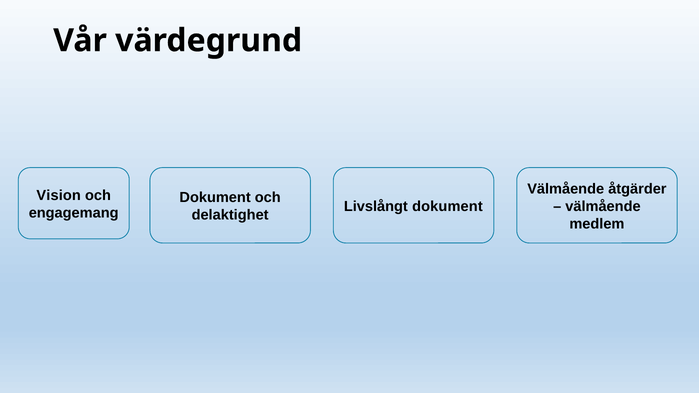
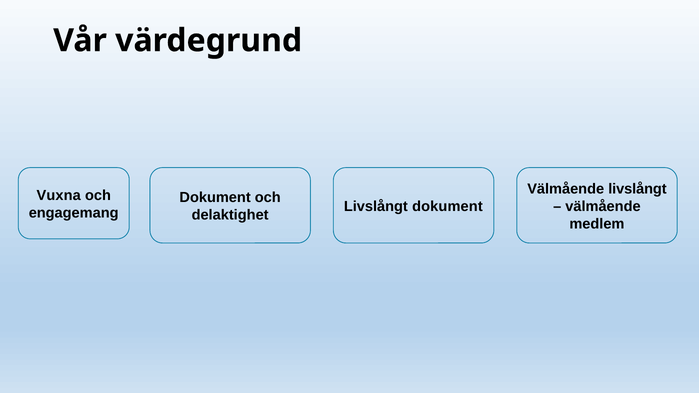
Välmående åtgärder: åtgärder -> livslångt
Vision: Vision -> Vuxna
